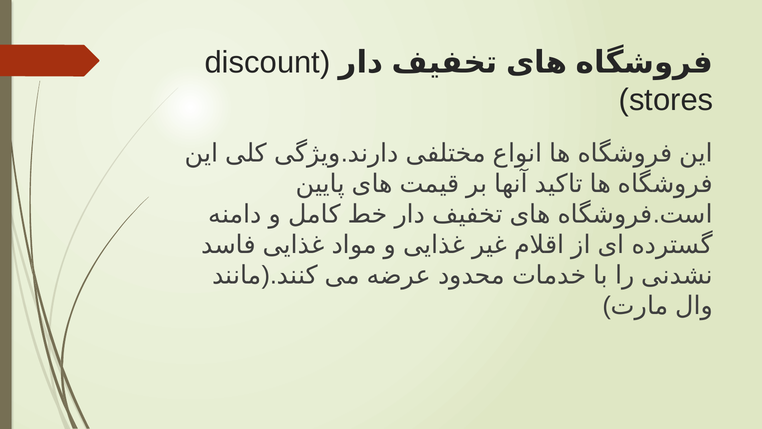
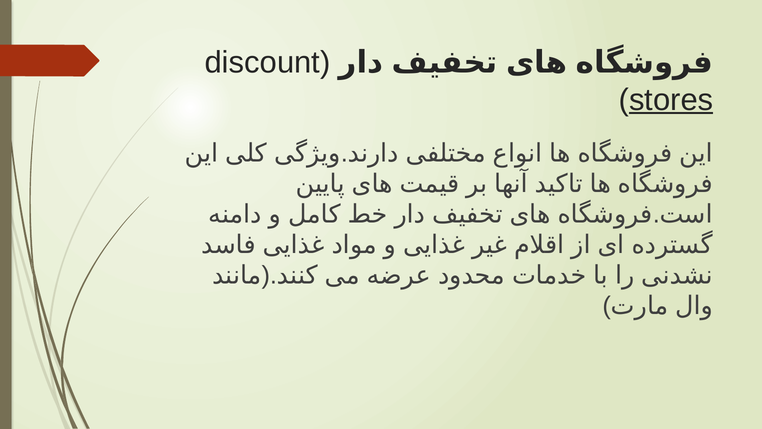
stores underline: none -> present
